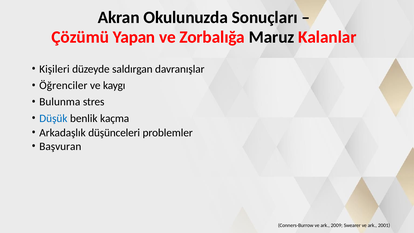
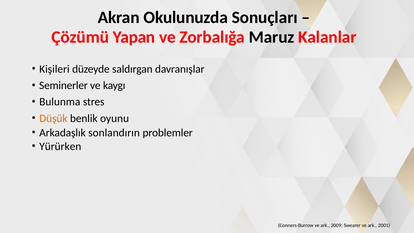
Öğrenciler: Öğrenciler -> Seminerler
Düşük colour: blue -> orange
kaçma: kaçma -> oyunu
düşünceleri: düşünceleri -> sonlandırın
Başvuran: Başvuran -> Yürürken
